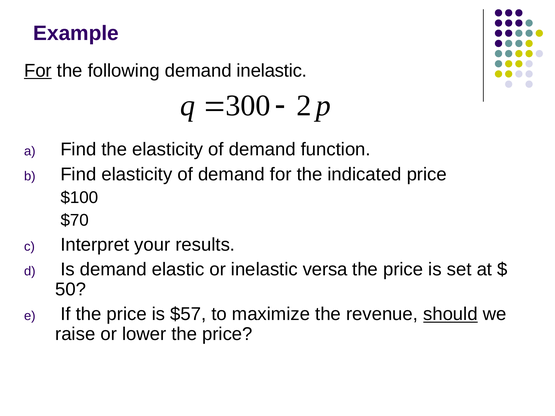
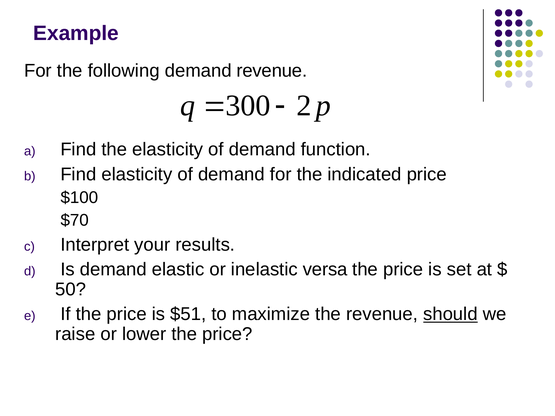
For at (38, 71) underline: present -> none
demand inelastic: inelastic -> revenue
$57: $57 -> $51
